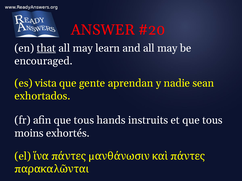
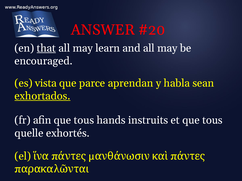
gente: gente -> parce
nadie: nadie -> habla
exhortados underline: none -> present
moins: moins -> quelle
